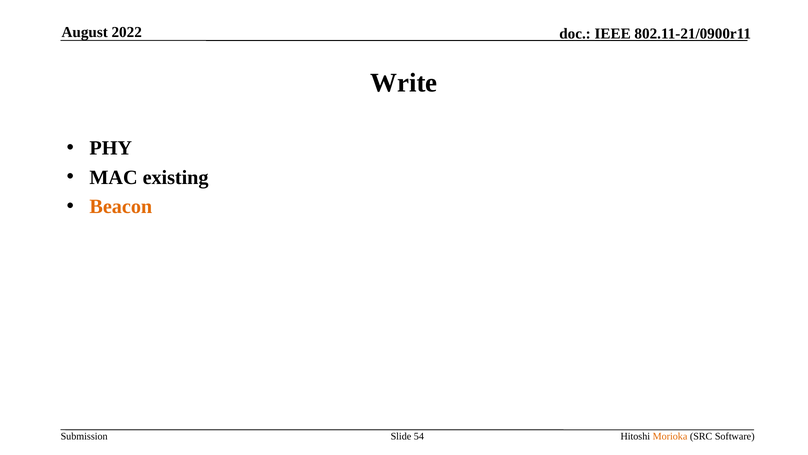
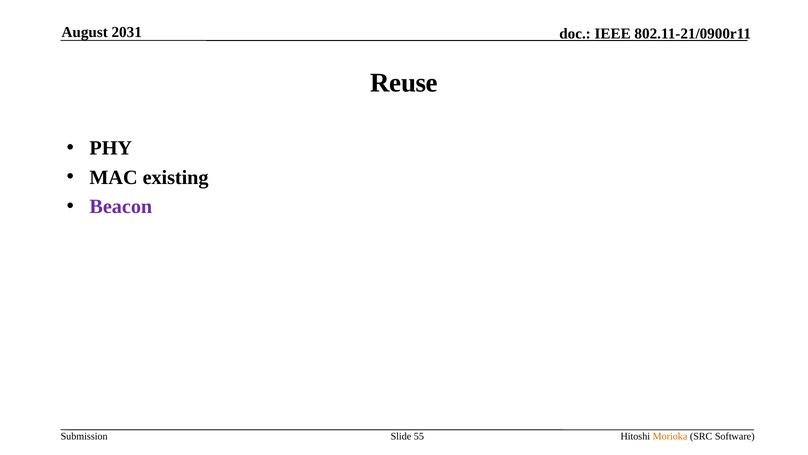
2022: 2022 -> 2031
Write: Write -> Reuse
Beacon colour: orange -> purple
54: 54 -> 55
